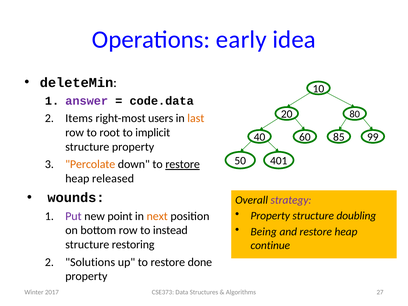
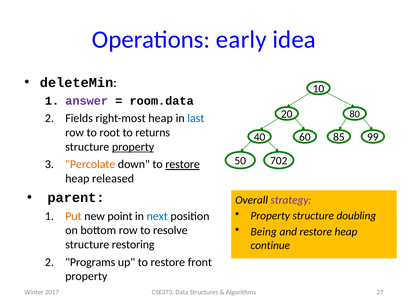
code.data: code.data -> room.data
Items: Items -> Fields
right-most users: users -> heap
last colour: orange -> blue
implicit: implicit -> returns
property at (133, 147) underline: none -> present
401: 401 -> 702
wounds: wounds -> parent
Put colour: purple -> orange
next colour: orange -> blue
instead: instead -> resolve
Solutions: Solutions -> Programs
done: done -> front
